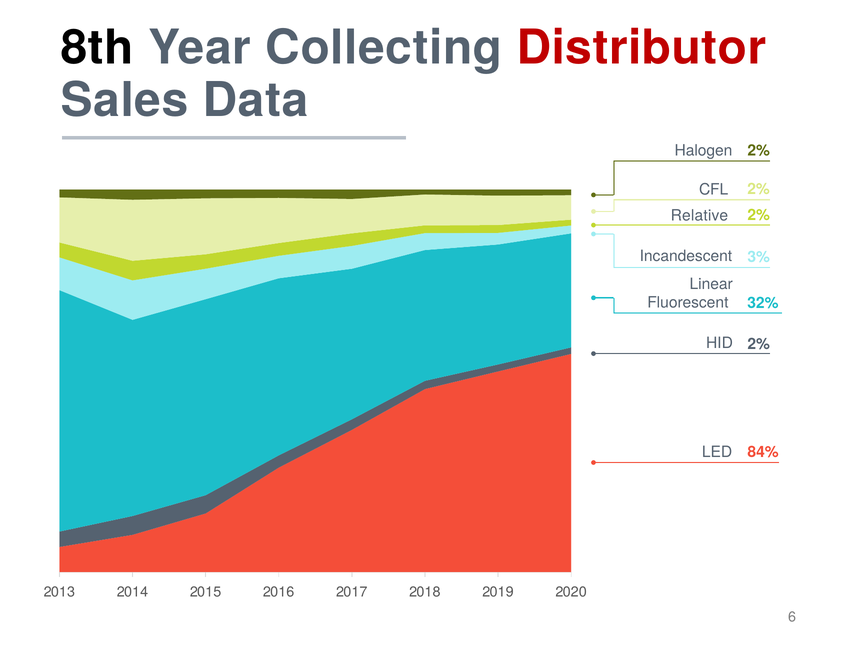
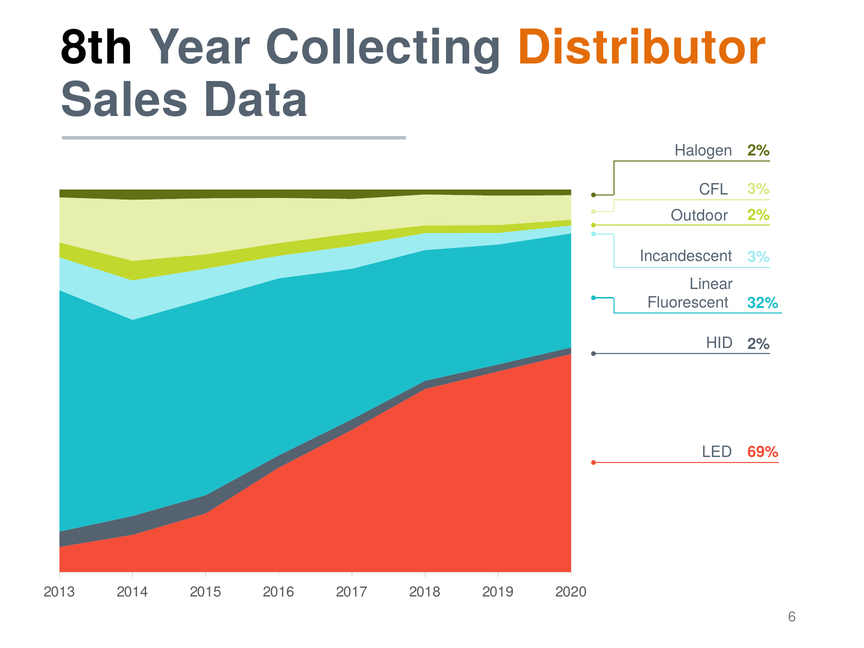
Distributor colour: red -> orange
CFL 2%: 2% -> 3%
Relative: Relative -> Outdoor
84%: 84% -> 69%
